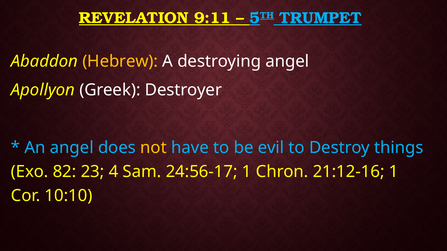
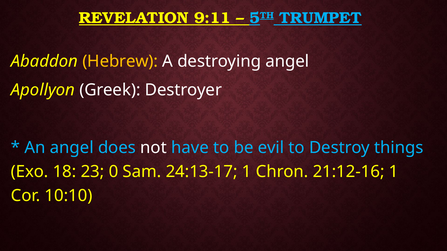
not colour: yellow -> white
82: 82 -> 18
4: 4 -> 0
24:56-17: 24:56-17 -> 24:13-17
